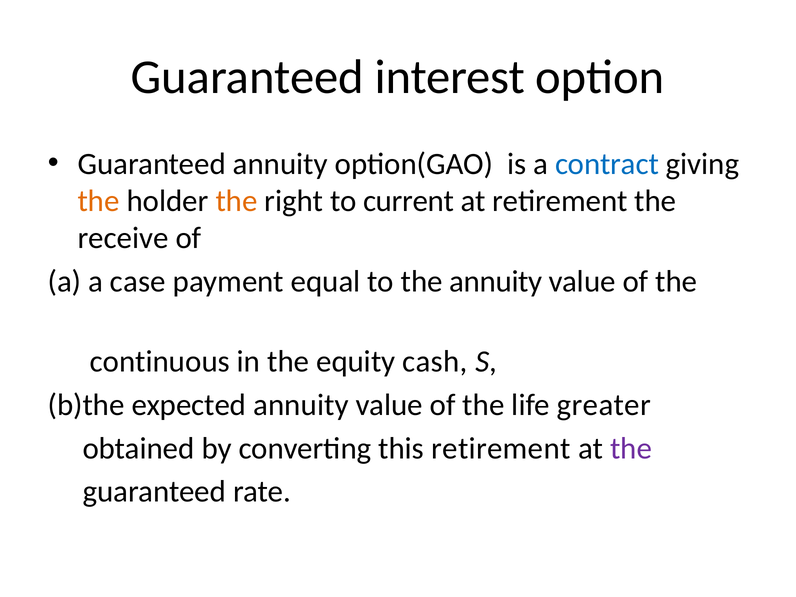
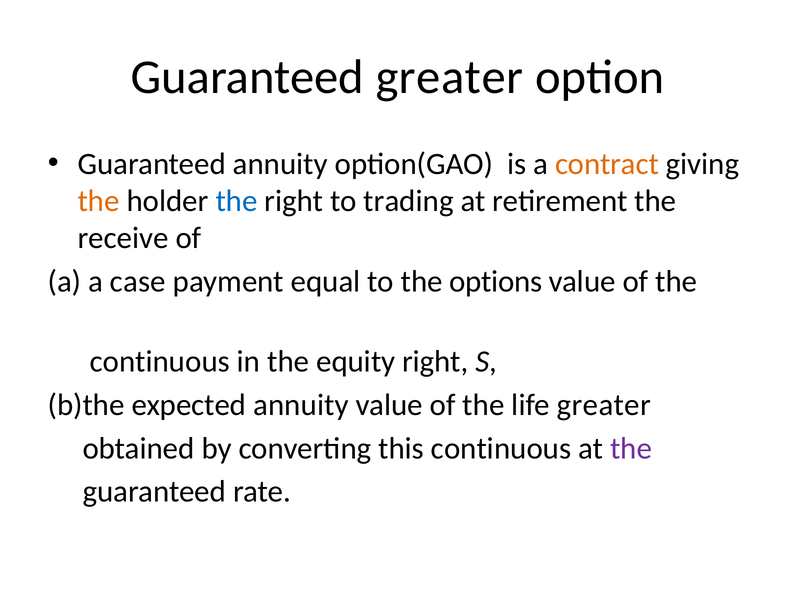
Guaranteed interest: interest -> greater
contract colour: blue -> orange
the at (236, 201) colour: orange -> blue
current: current -> trading
the annuity: annuity -> options
equity cash: cash -> right
this retirement: retirement -> continuous
